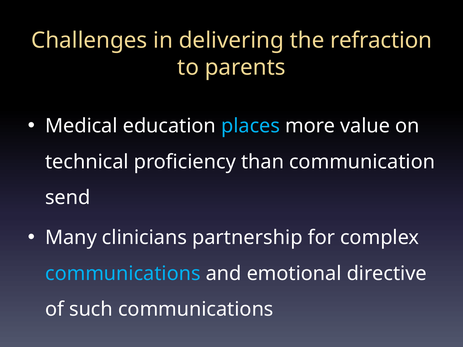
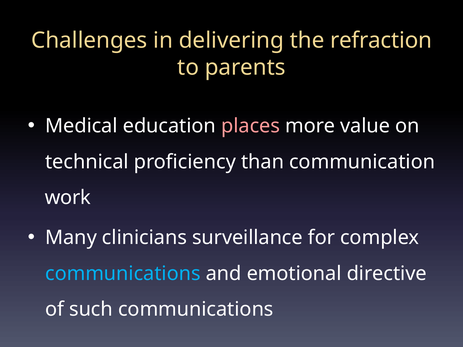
places colour: light blue -> pink
send: send -> work
partnership: partnership -> surveillance
